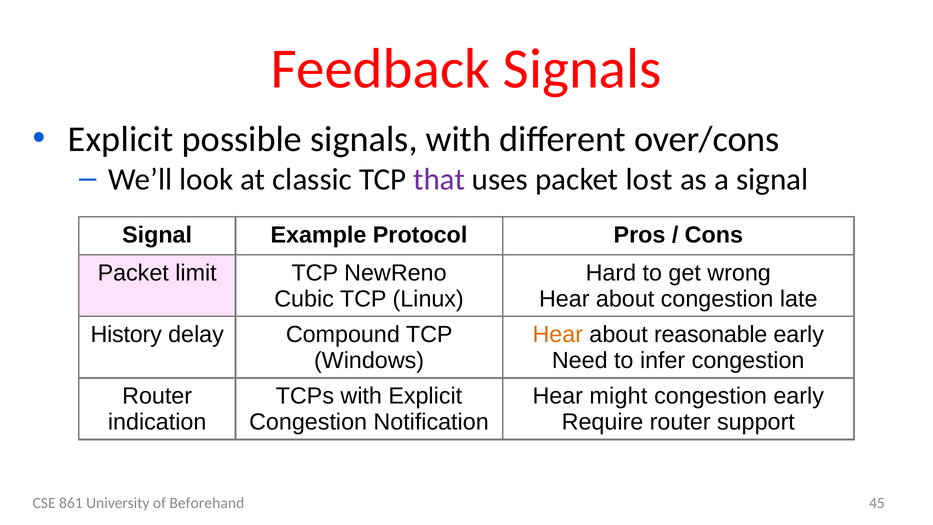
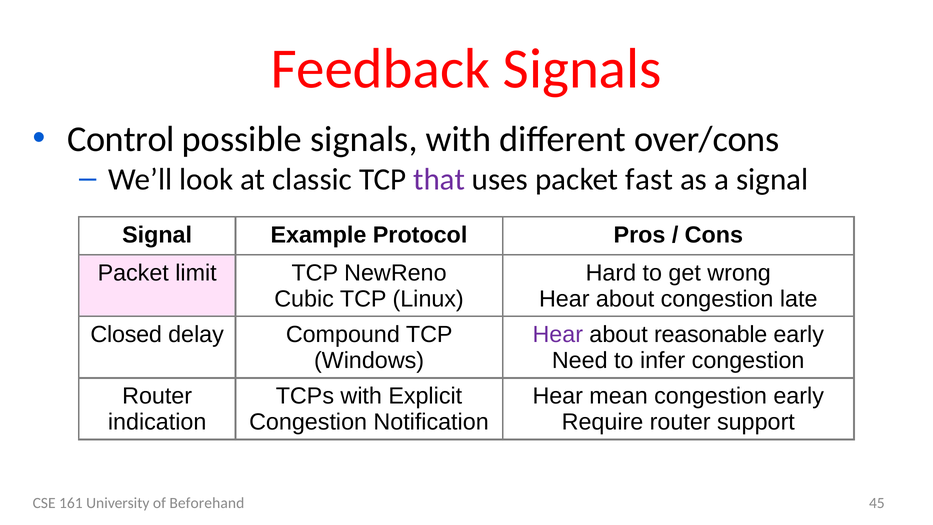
Explicit at (121, 139): Explicit -> Control
lost: lost -> fast
History: History -> Closed
Hear at (558, 334) colour: orange -> purple
might: might -> mean
861: 861 -> 161
